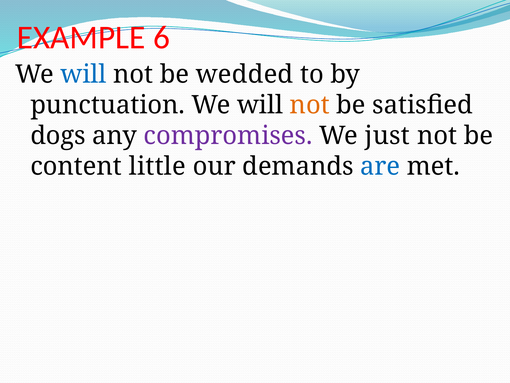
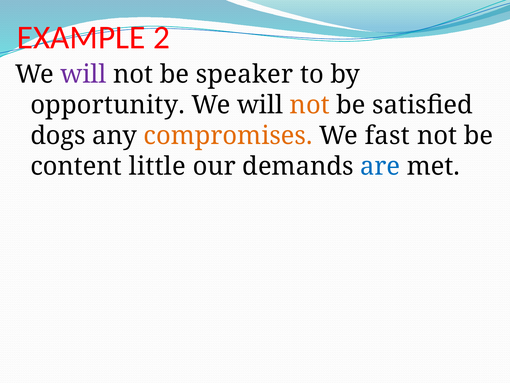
6: 6 -> 2
will at (83, 74) colour: blue -> purple
wedded: wedded -> speaker
punctuation: punctuation -> opportunity
compromises colour: purple -> orange
just: just -> fast
